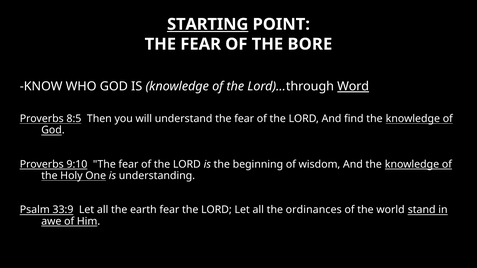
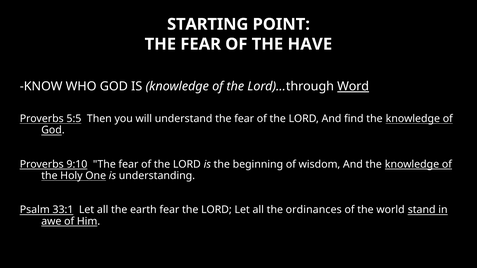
STARTING underline: present -> none
BORE: BORE -> HAVE
8:5: 8:5 -> 5:5
33:9: 33:9 -> 33:1
